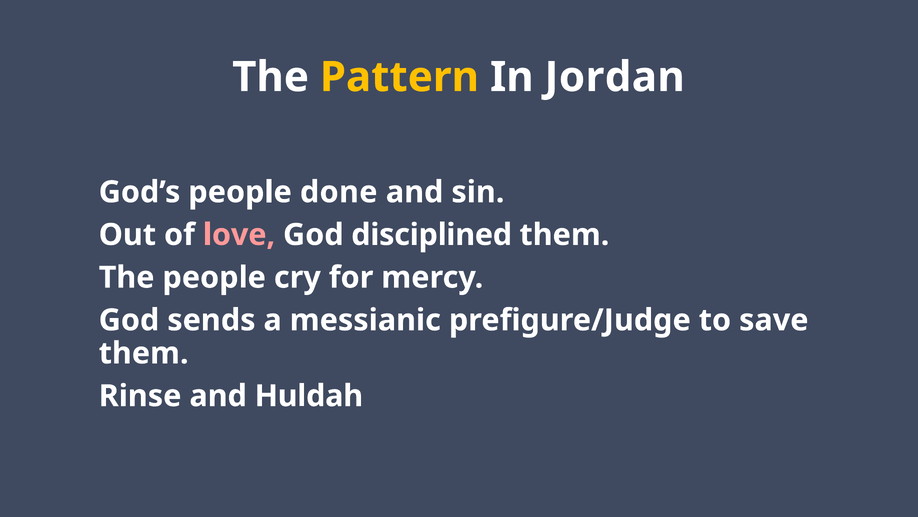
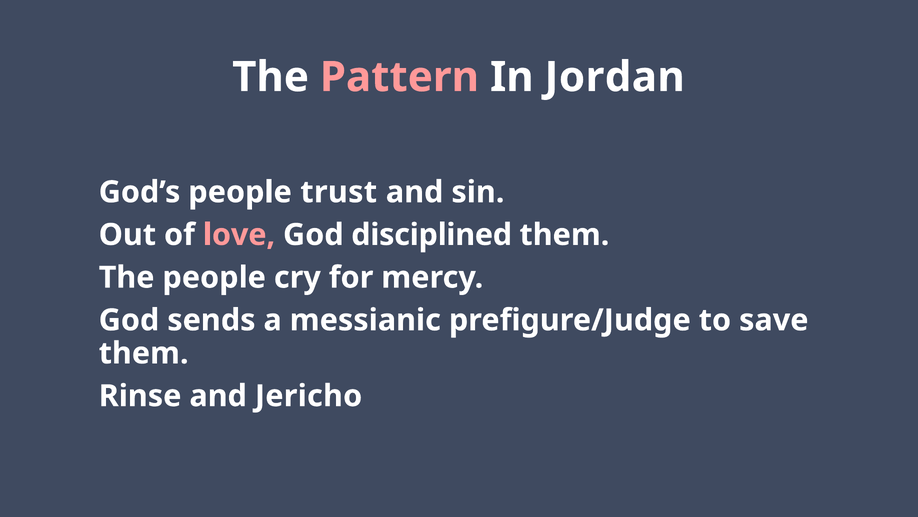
Pattern colour: yellow -> pink
done: done -> trust
Huldah: Huldah -> Jericho
